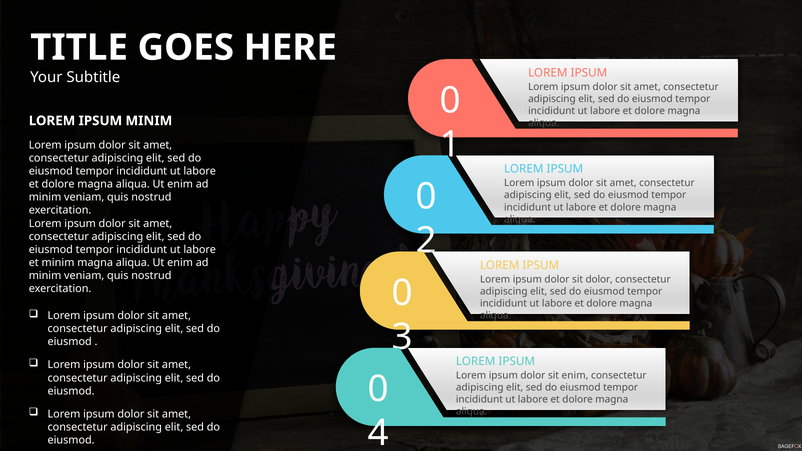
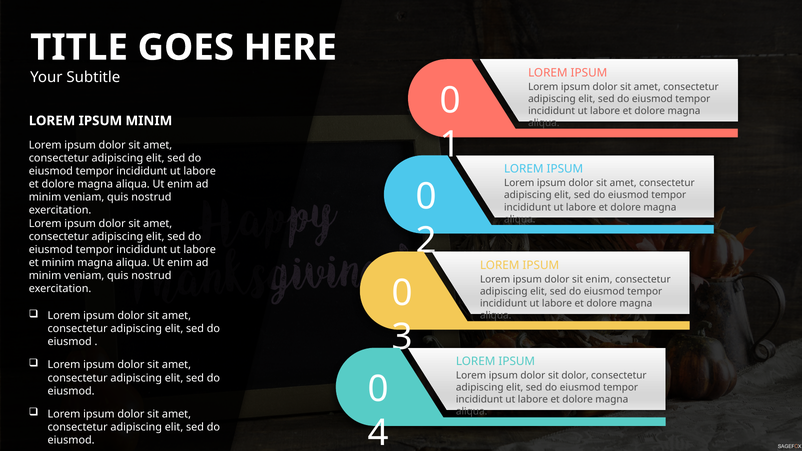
sit dolor: dolor -> enim
sit enim: enim -> dolor
